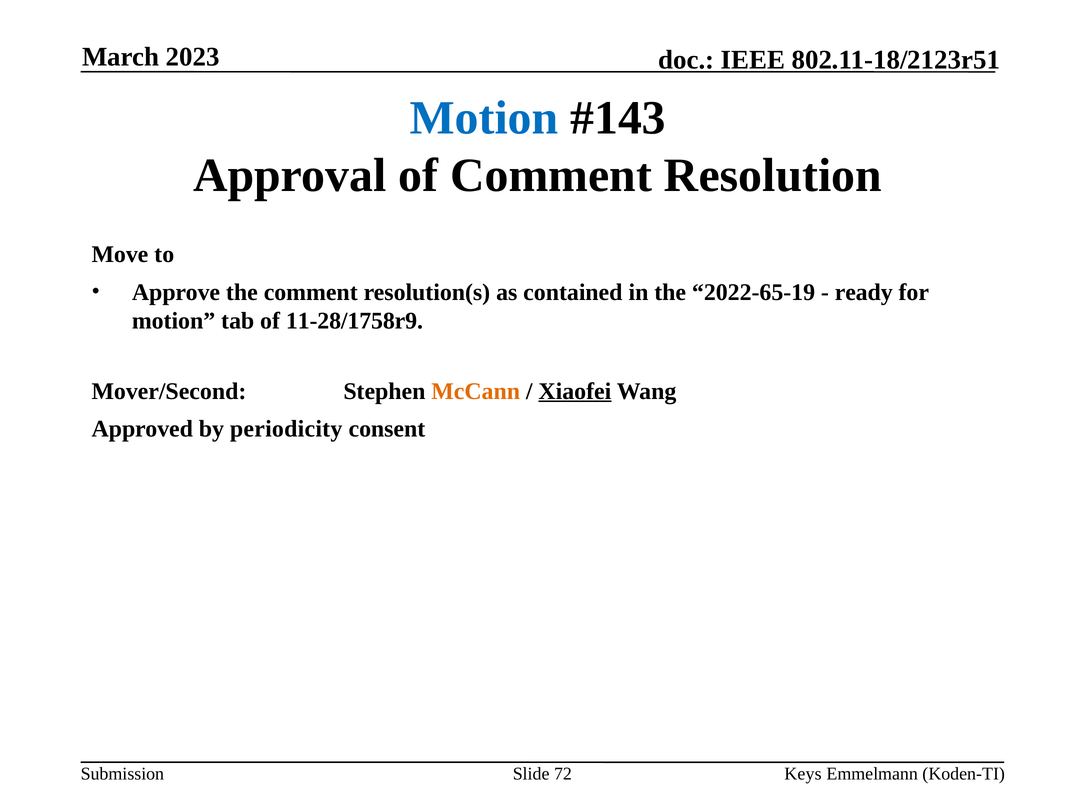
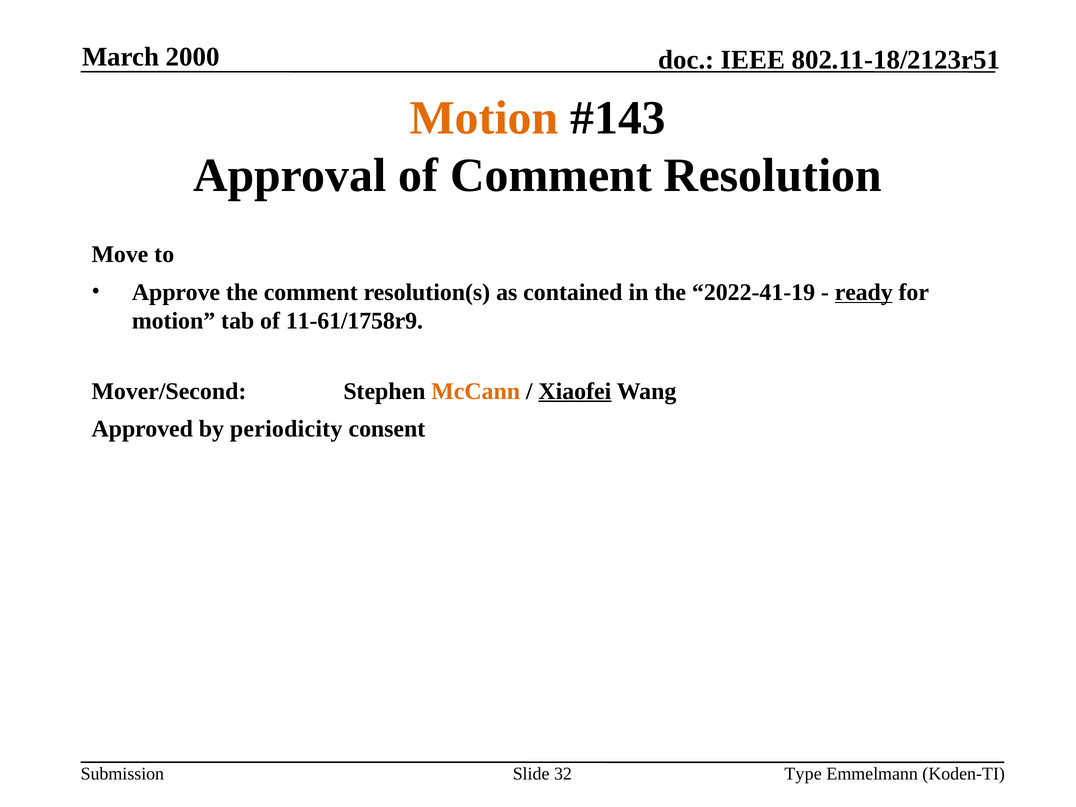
2023: 2023 -> 2000
Motion at (484, 118) colour: blue -> orange
2022-65-19: 2022-65-19 -> 2022-41-19
ready underline: none -> present
11-28/1758r9: 11-28/1758r9 -> 11-61/1758r9
72: 72 -> 32
Keys: Keys -> Type
